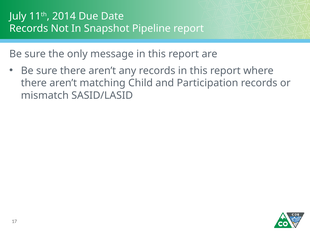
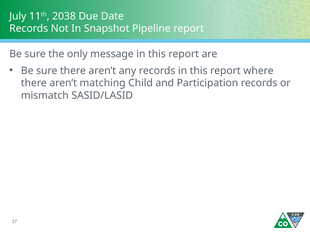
2014: 2014 -> 2038
